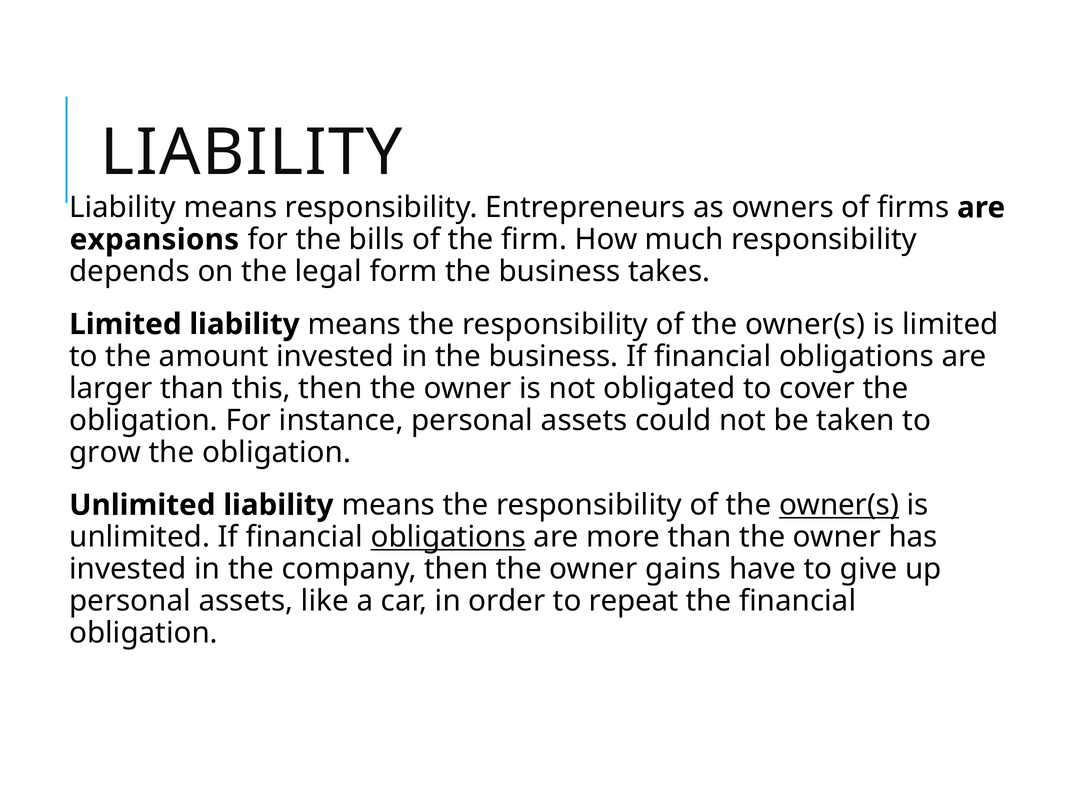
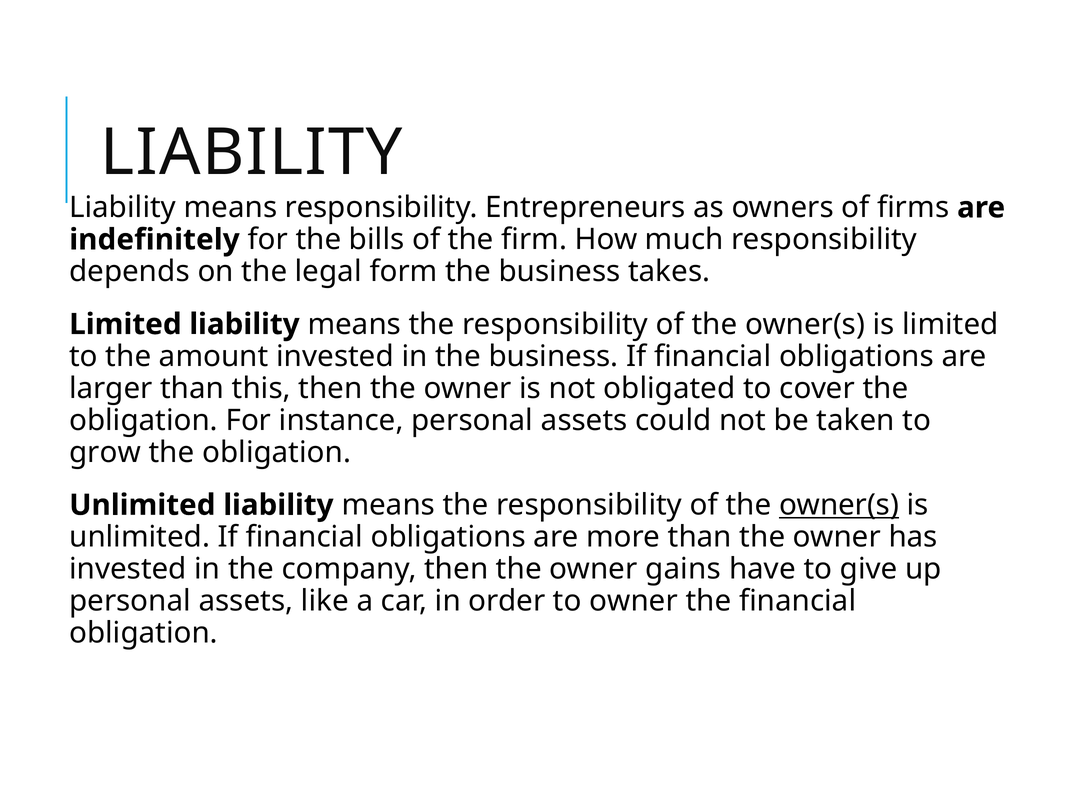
expansions: expansions -> indefinitely
obligations at (448, 537) underline: present -> none
to repeat: repeat -> owner
